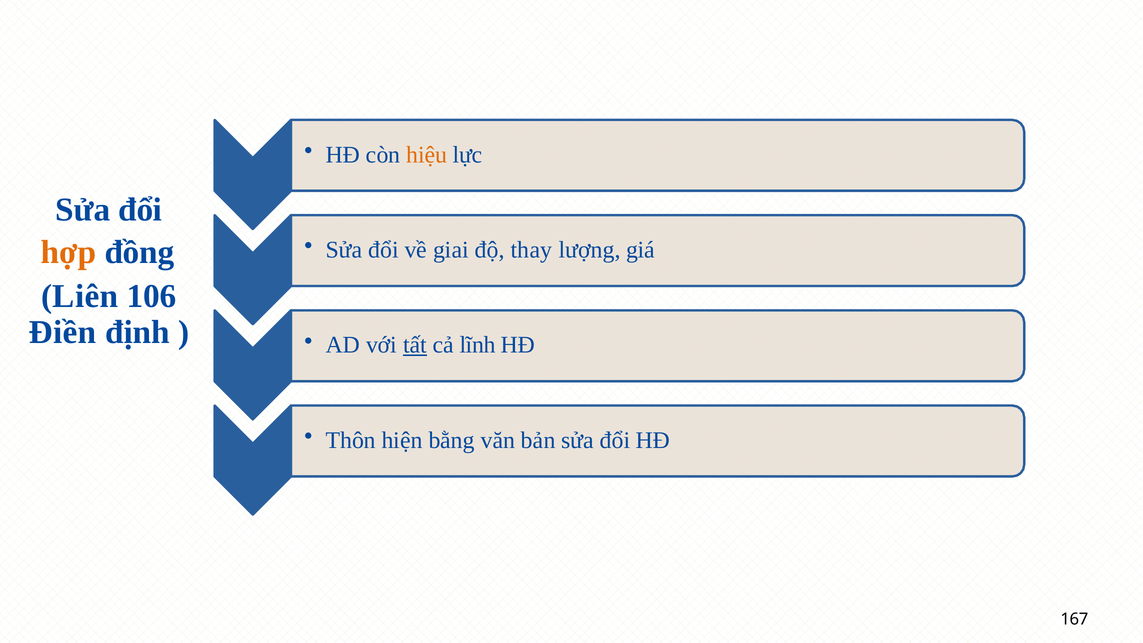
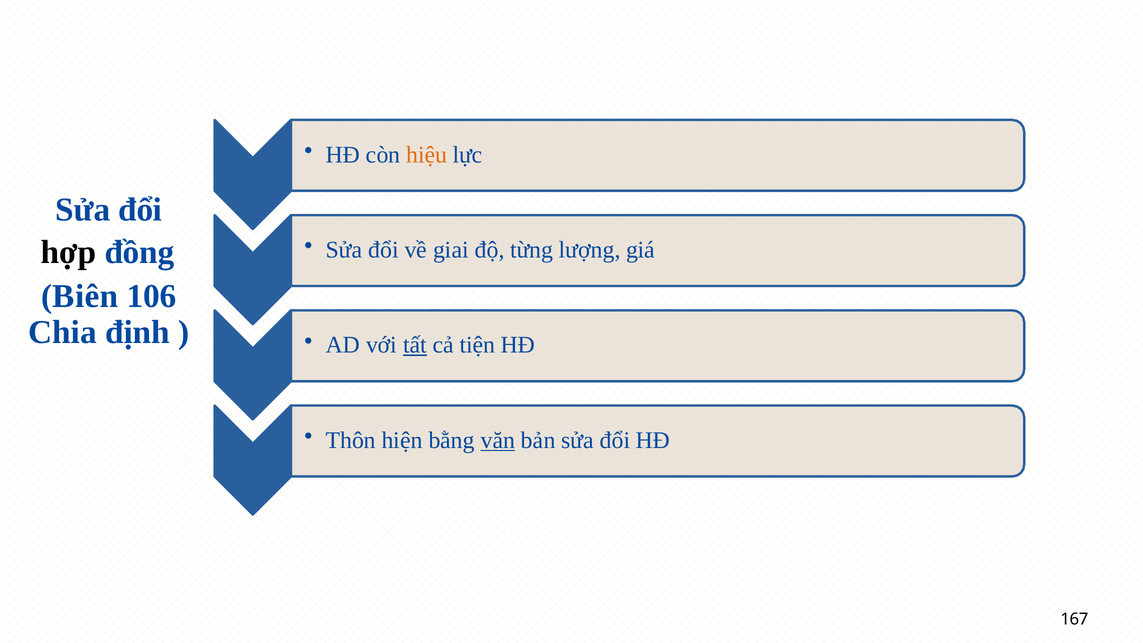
hợp colour: orange -> black
thay: thay -> từng
Liên: Liên -> Biên
Điền: Điền -> Chia
lĩnh: lĩnh -> tiện
văn underline: none -> present
